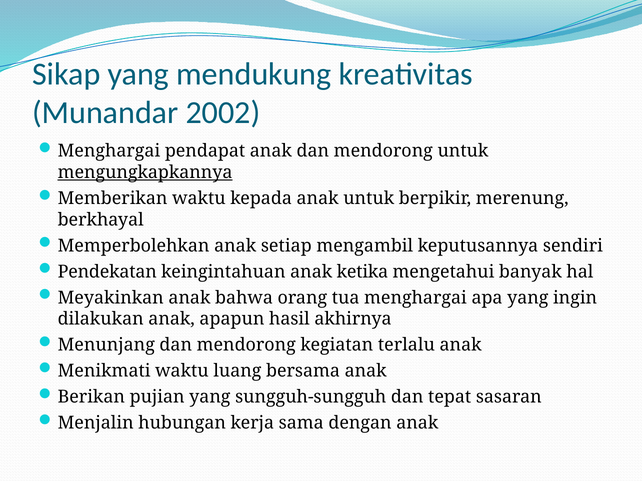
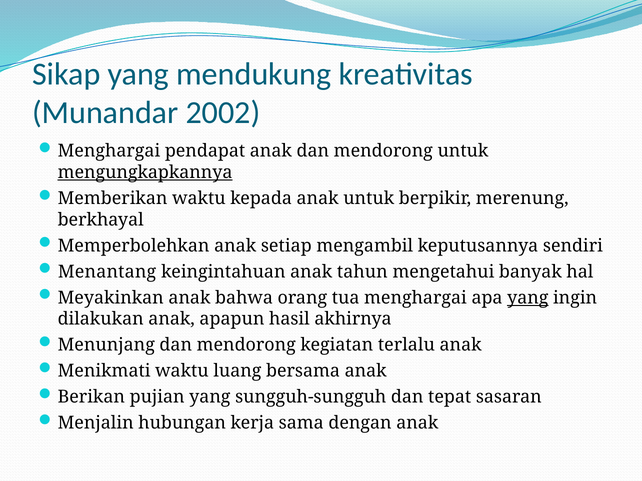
Pendekatan: Pendekatan -> Menantang
ketika: ketika -> tahun
yang at (528, 298) underline: none -> present
